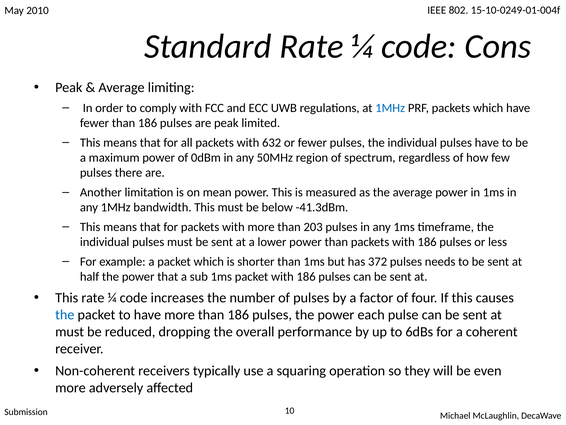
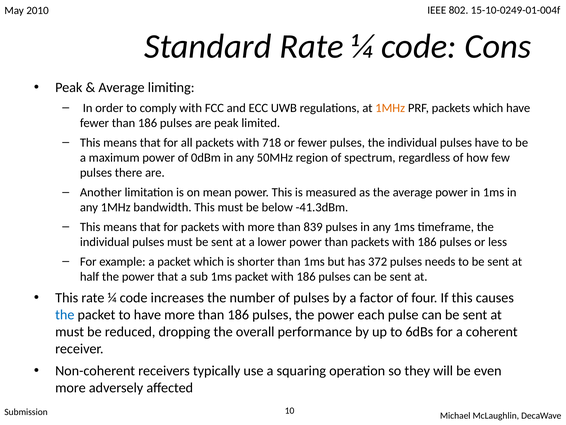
1MHz at (390, 108) colour: blue -> orange
632: 632 -> 718
203: 203 -> 839
